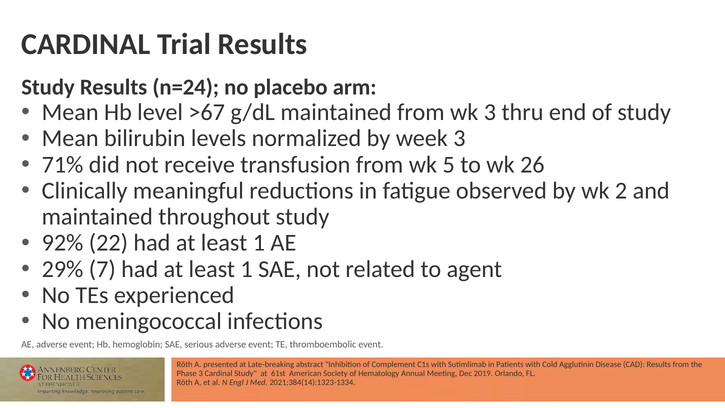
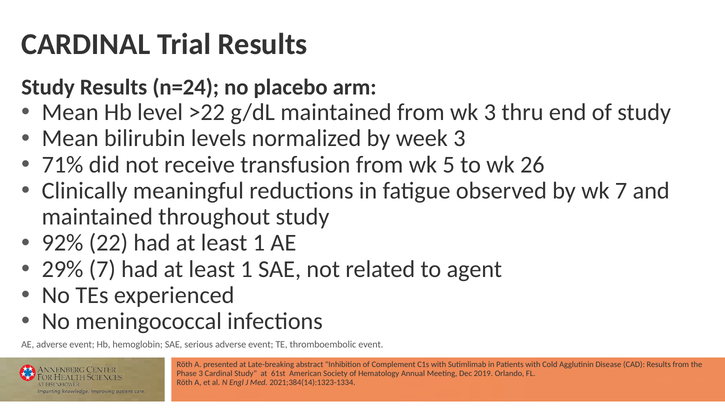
>67: >67 -> >22
wk 2: 2 -> 7
